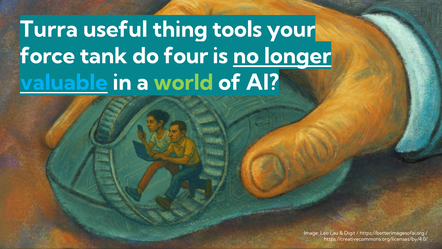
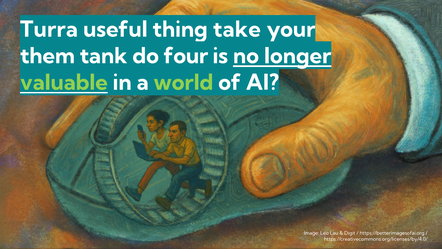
tools: tools -> take
force: force -> them
valuable colour: light blue -> light green
